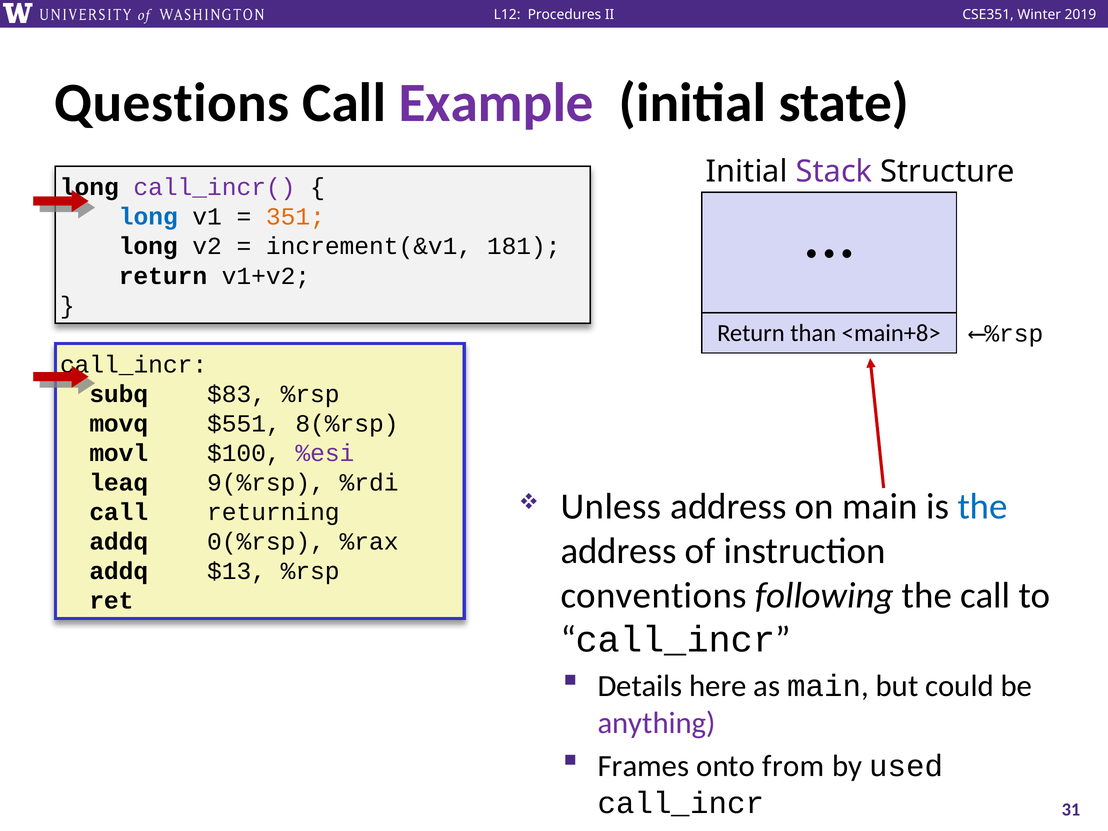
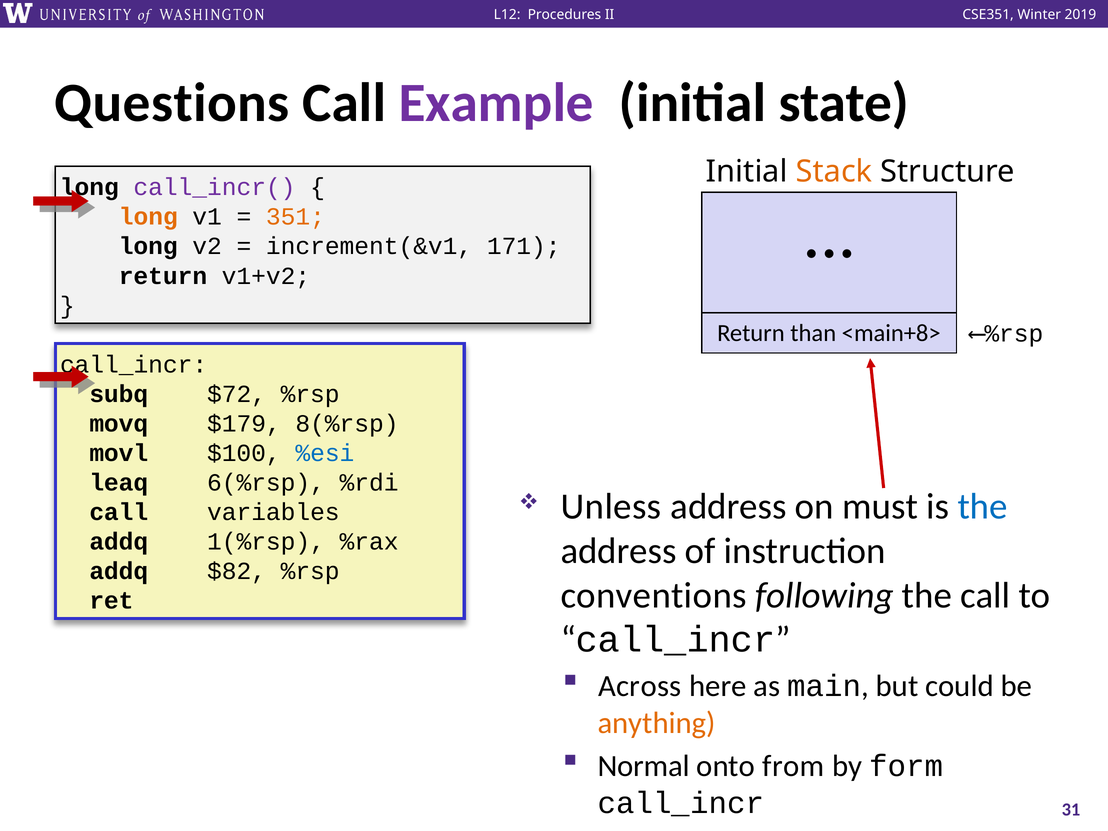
Stack colour: purple -> orange
long at (148, 217) colour: blue -> orange
181: 181 -> 171
$83: $83 -> $72
$551: $551 -> $179
%esi colour: purple -> blue
9(%rsp: 9(%rsp -> 6(%rsp
on main: main -> must
returning: returning -> variables
0(%rsp: 0(%rsp -> 1(%rsp
$13: $13 -> $82
Details: Details -> Across
anything colour: purple -> orange
Frames: Frames -> Normal
used: used -> form
